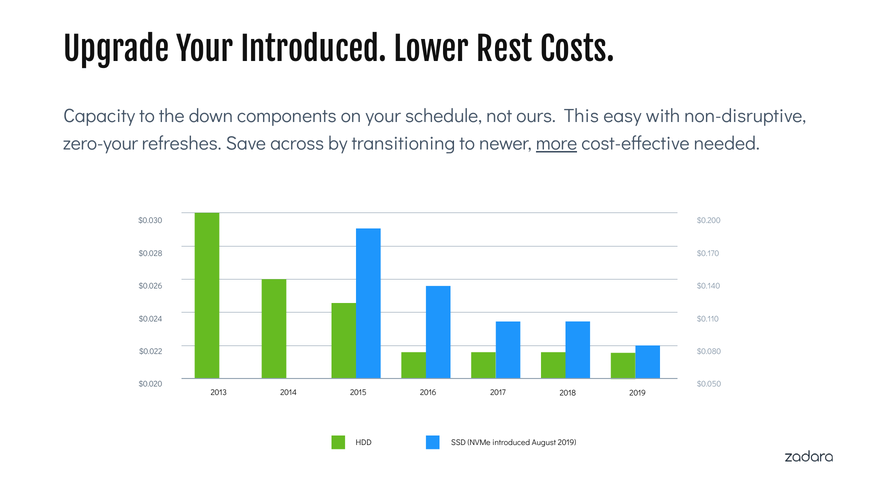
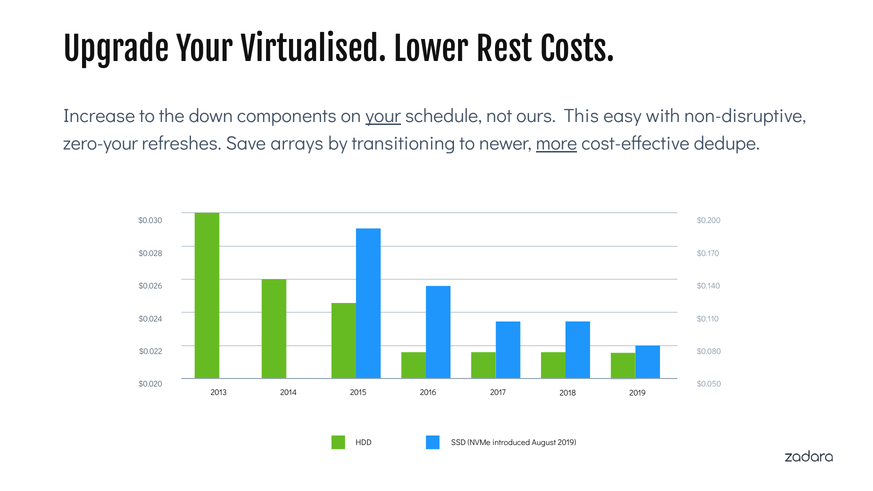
Your Introduced: Introduced -> Virtualised
Capacity: Capacity -> Increase
your at (383, 116) underline: none -> present
across: across -> arrays
needed: needed -> dedupe
